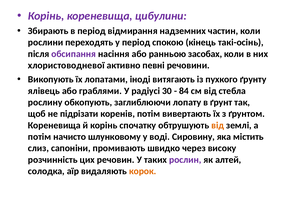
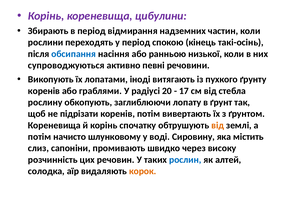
обсипання colour: purple -> blue
засобах: засобах -> низької
хлористоводневої: хлористоводневої -> супроводжуються
ялівець at (44, 91): ялівець -> коренів
30: 30 -> 20
84: 84 -> 17
рослин colour: purple -> blue
